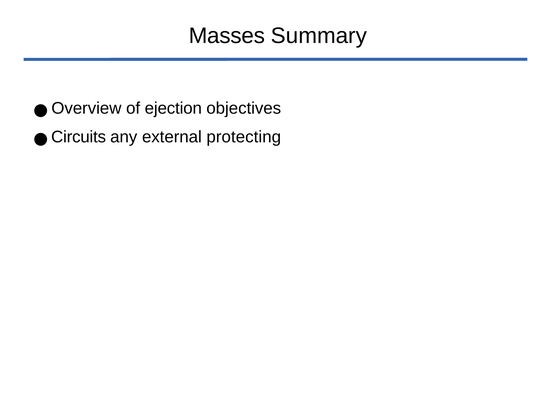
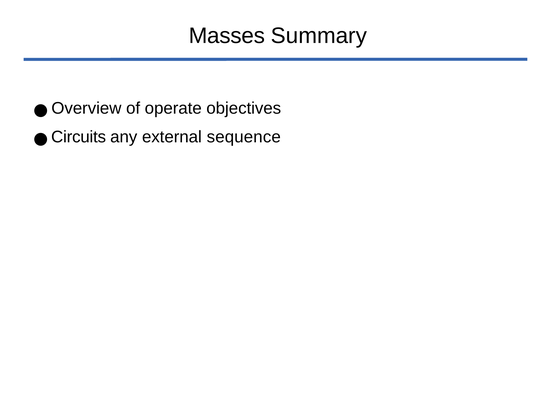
ejection: ejection -> operate
protecting: protecting -> sequence
